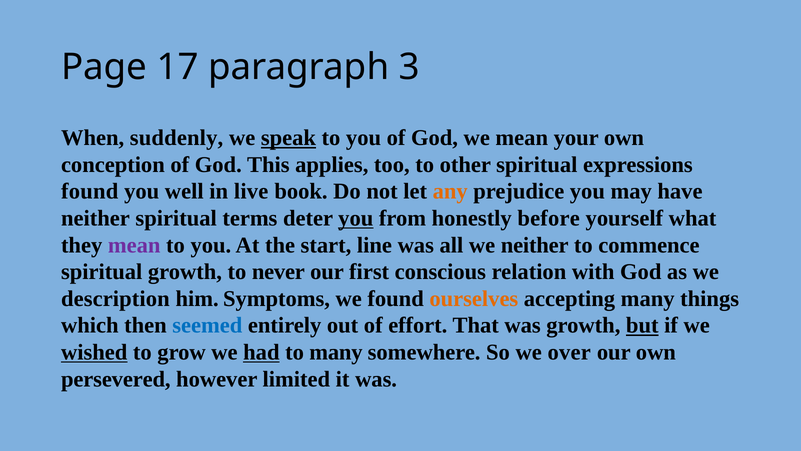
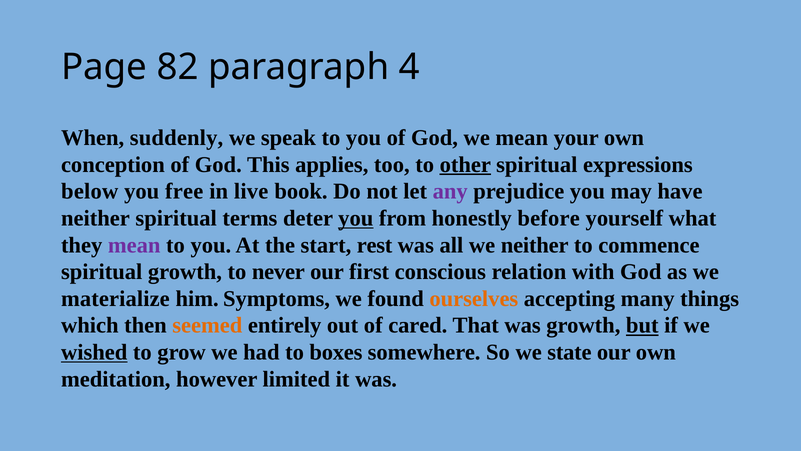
17: 17 -> 82
3: 3 -> 4
speak underline: present -> none
other underline: none -> present
found at (90, 191): found -> below
well: well -> free
any colour: orange -> purple
line: line -> rest
description: description -> materialize
seemed colour: blue -> orange
effort: effort -> cared
had underline: present -> none
to many: many -> boxes
over: over -> state
persevered: persevered -> meditation
